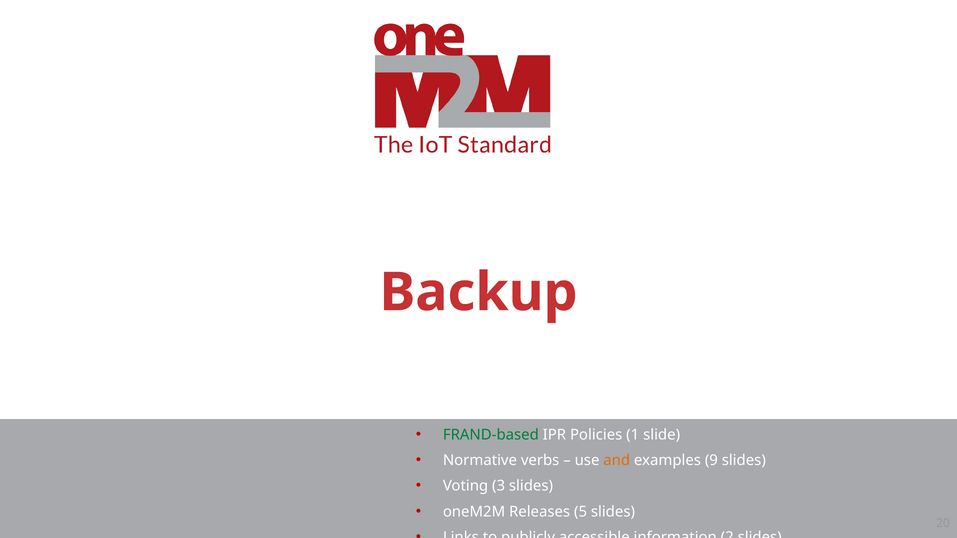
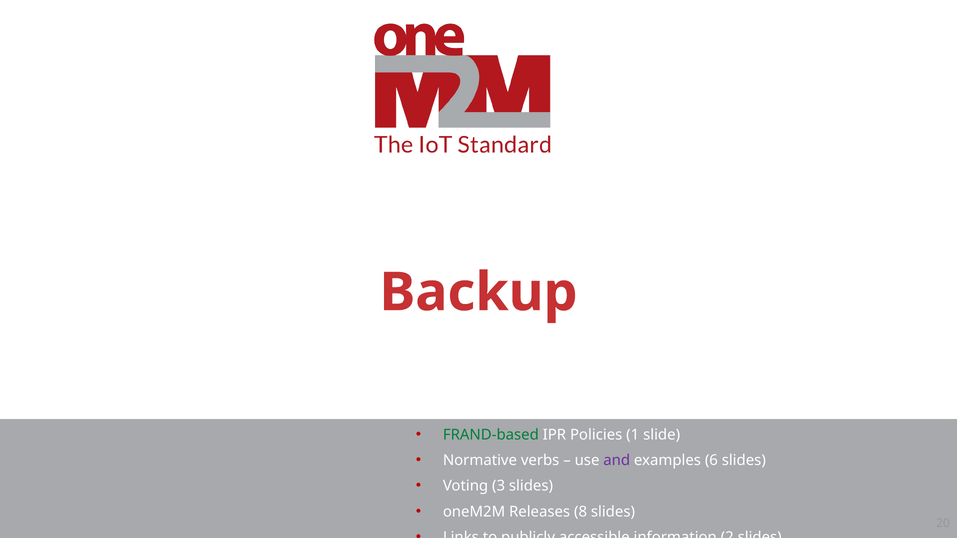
and colour: orange -> purple
9: 9 -> 6
5: 5 -> 8
